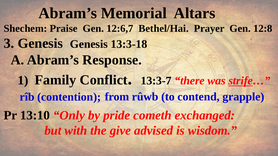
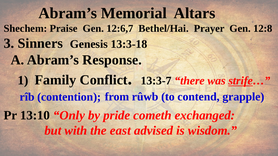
3 Genesis: Genesis -> Sinners
give: give -> east
